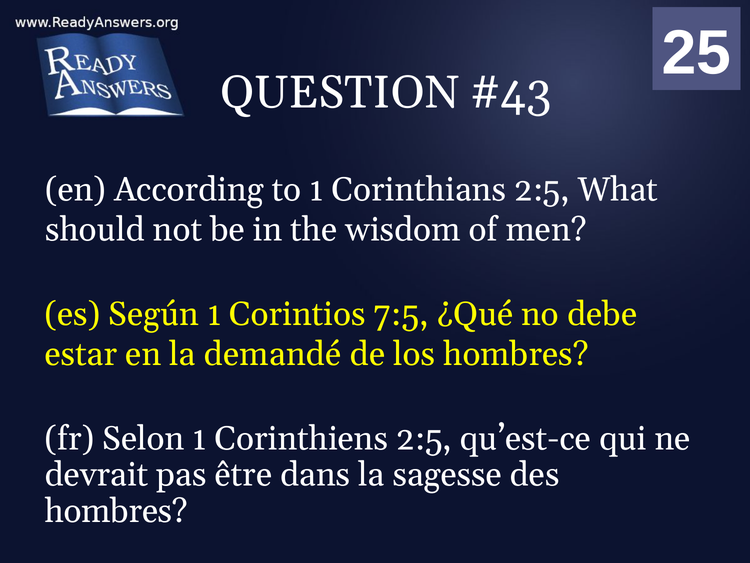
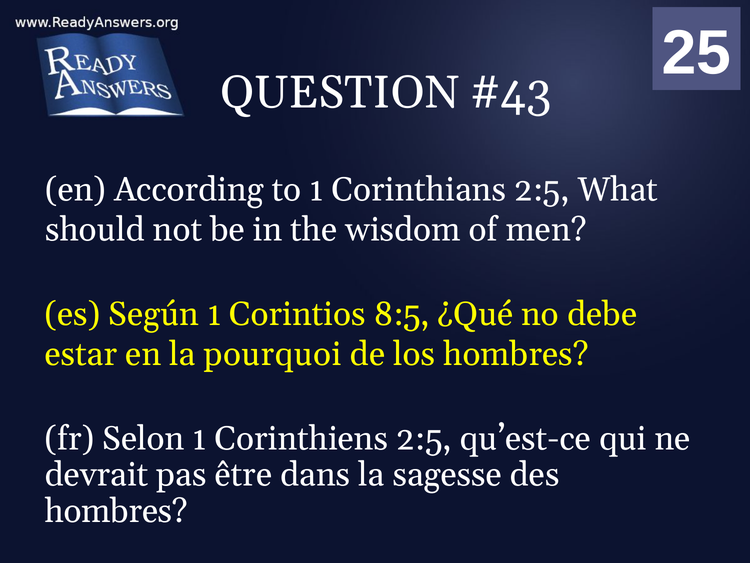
7:5: 7:5 -> 8:5
demandé: demandé -> pourquoi
